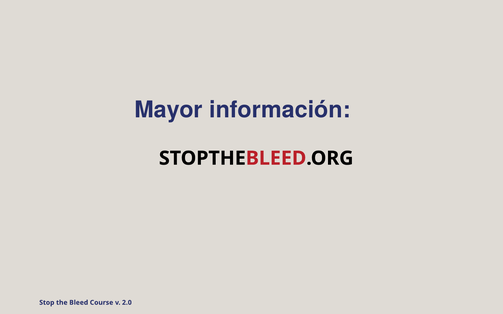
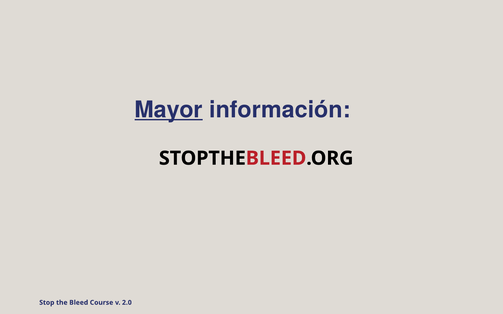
Mayor underline: none -> present
